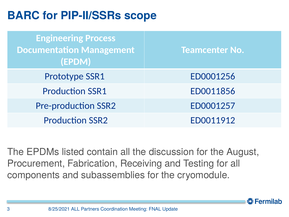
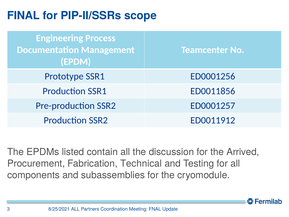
BARC: BARC -> FINAL
August: August -> Arrived
Receiving: Receiving -> Technical
